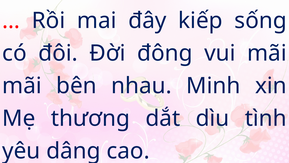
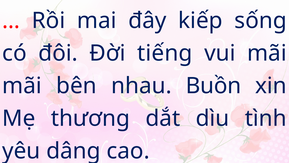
đông: đông -> tiếng
Minh: Minh -> Buồn
